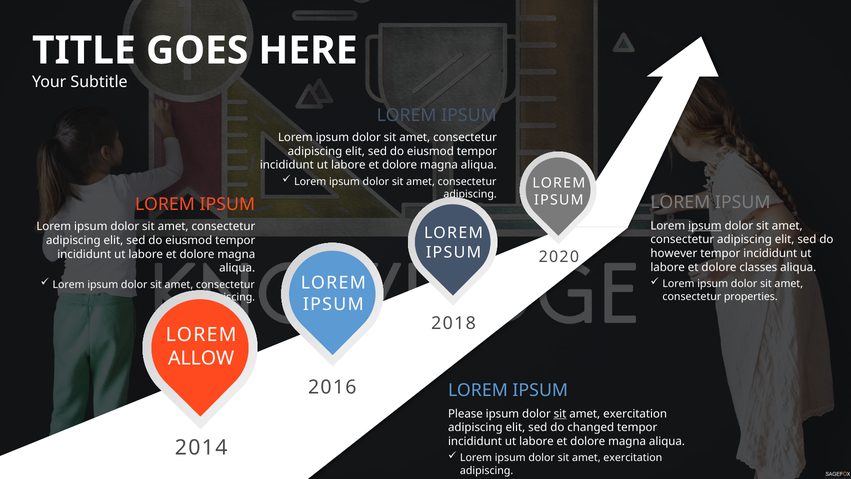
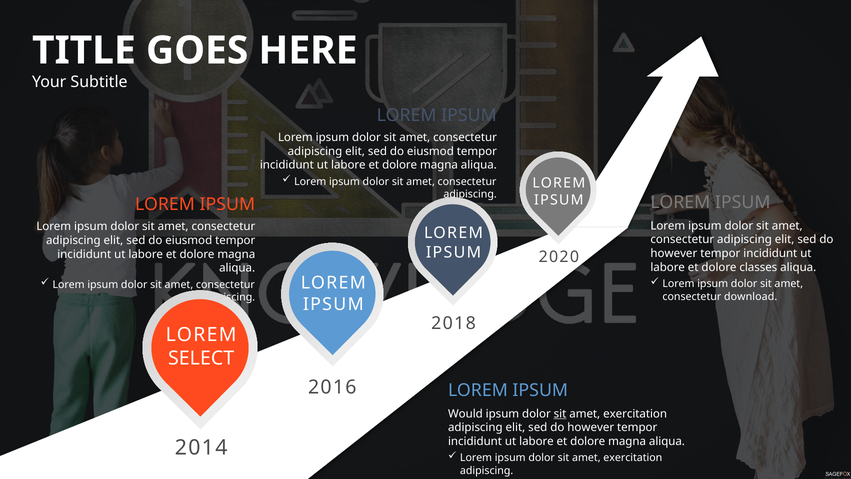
ipsum at (705, 226) underline: present -> none
properties: properties -> download
ALLOW: ALLOW -> SELECT
Please: Please -> Would
changed at (591, 427): changed -> however
